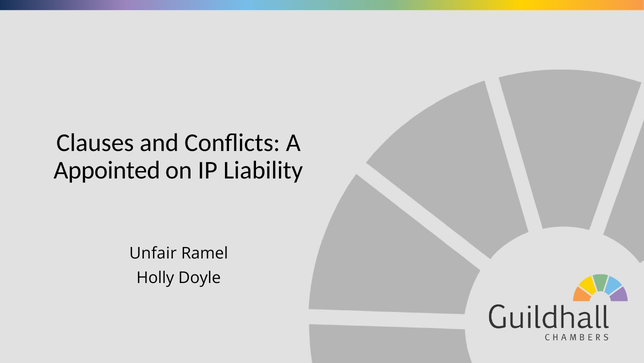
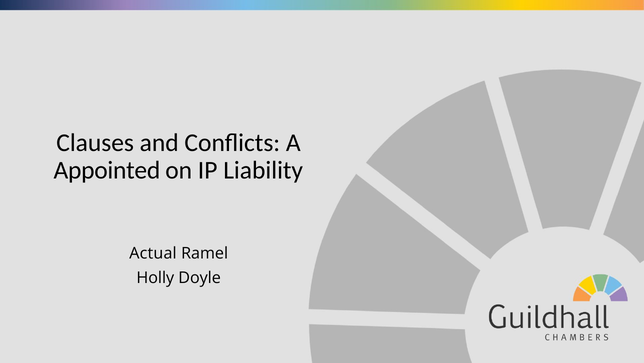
Unfair: Unfair -> Actual
